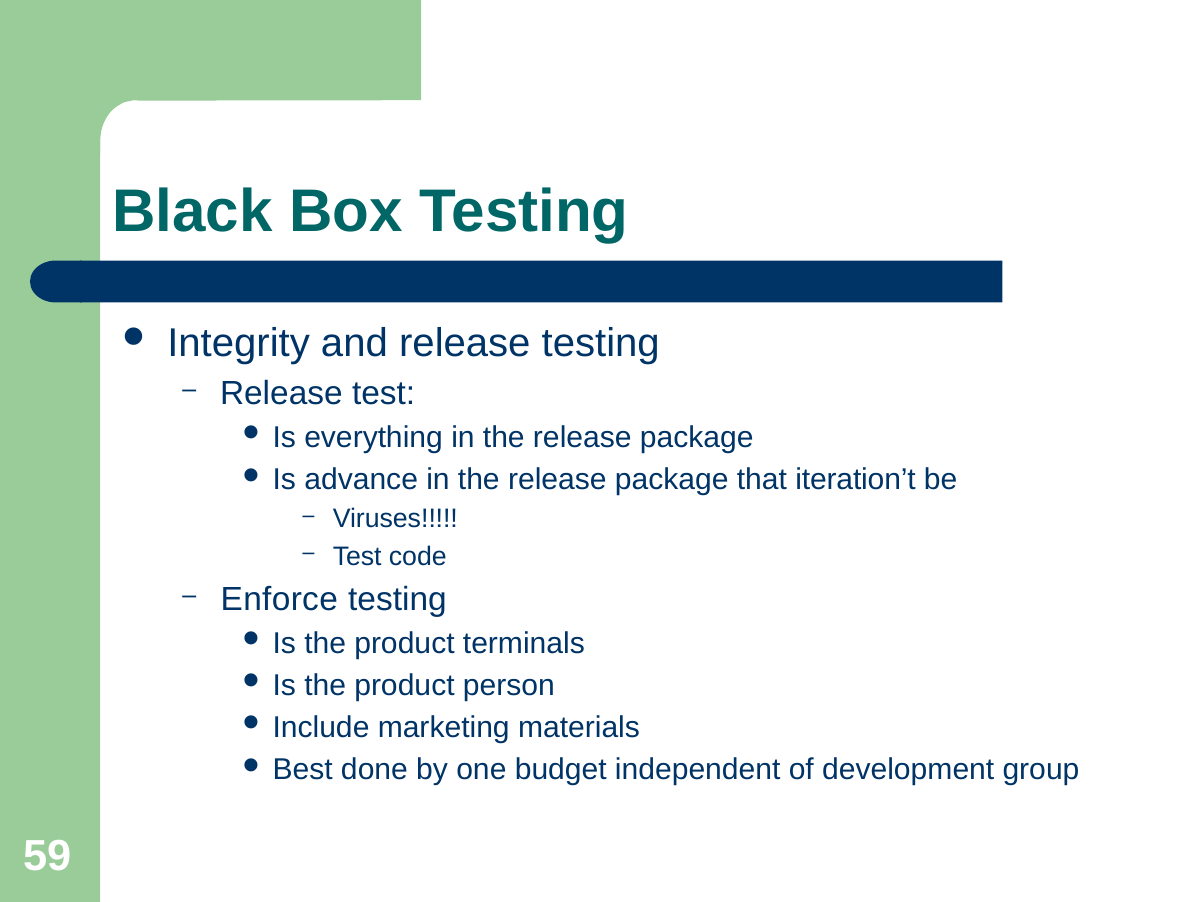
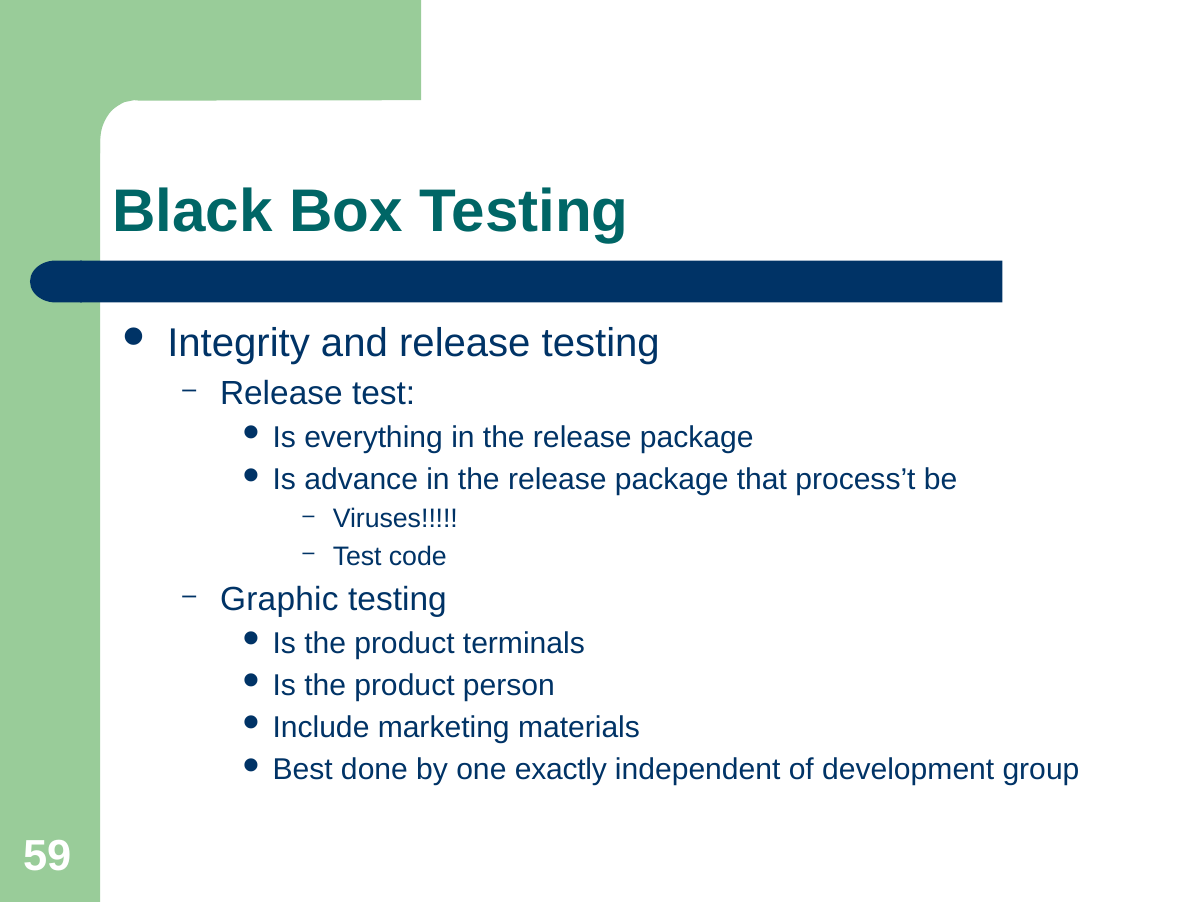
iteration’t: iteration’t -> process’t
Enforce: Enforce -> Graphic
budget: budget -> exactly
